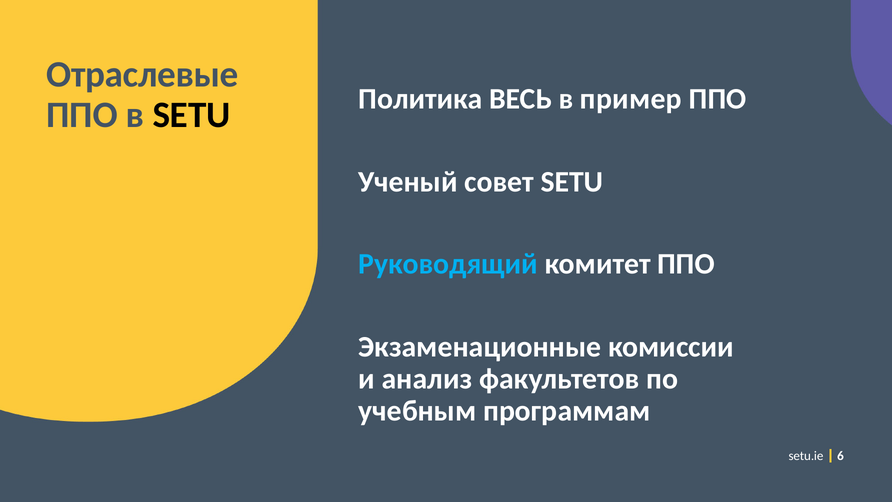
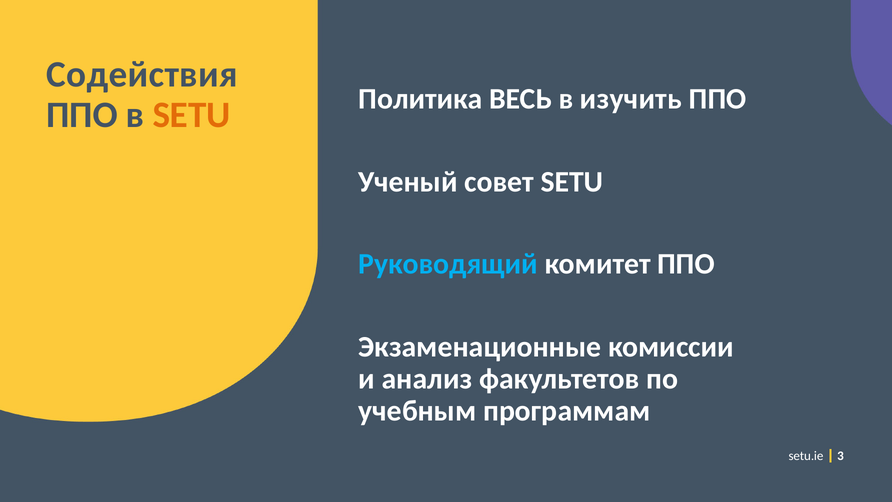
Отраслевые: Отраслевые -> Содействия
пример: пример -> изучить
SETU at (192, 115) colour: black -> orange
6: 6 -> 3
